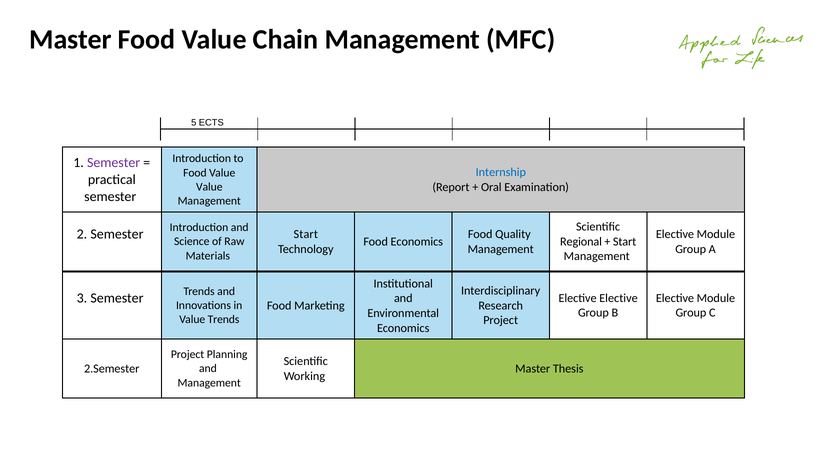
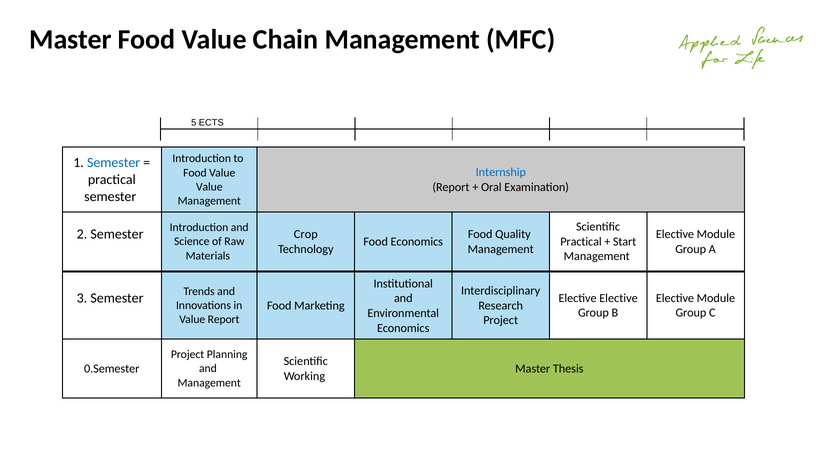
Semester at (114, 163) colour: purple -> blue
Start at (306, 234): Start -> Crop
Regional at (581, 242): Regional -> Practical
Value Trends: Trends -> Report
2.Semester: 2.Semester -> 0.Semester
